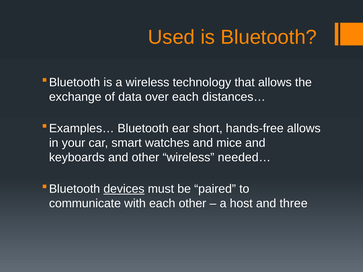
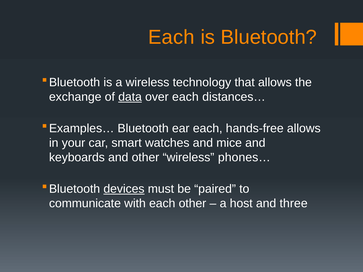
Used at (171, 37): Used -> Each
data underline: none -> present
ear short: short -> each
needed…: needed… -> phones…
